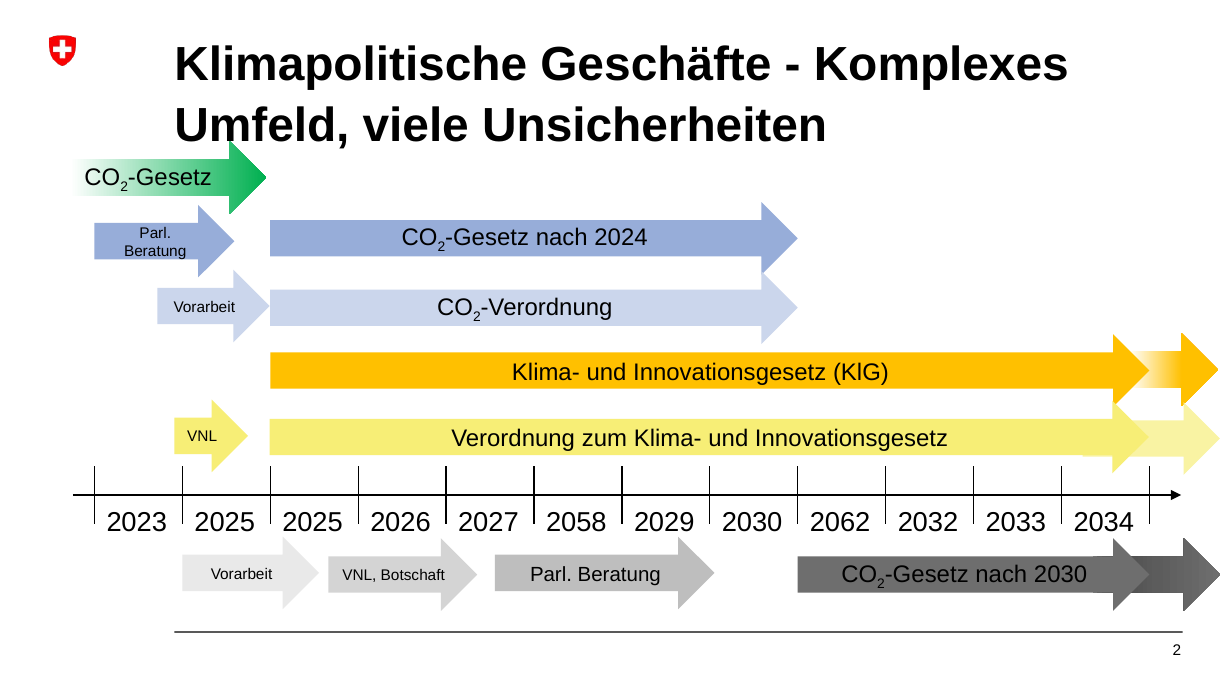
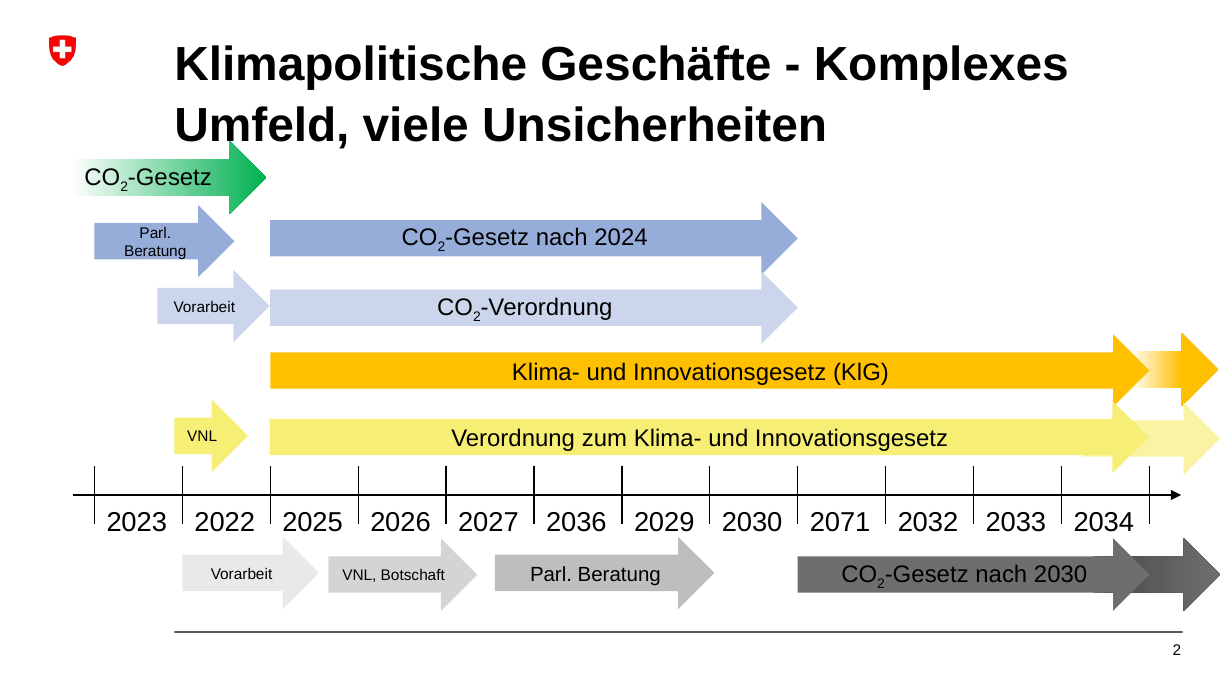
2023 2025: 2025 -> 2022
2058: 2058 -> 2036
2062: 2062 -> 2071
